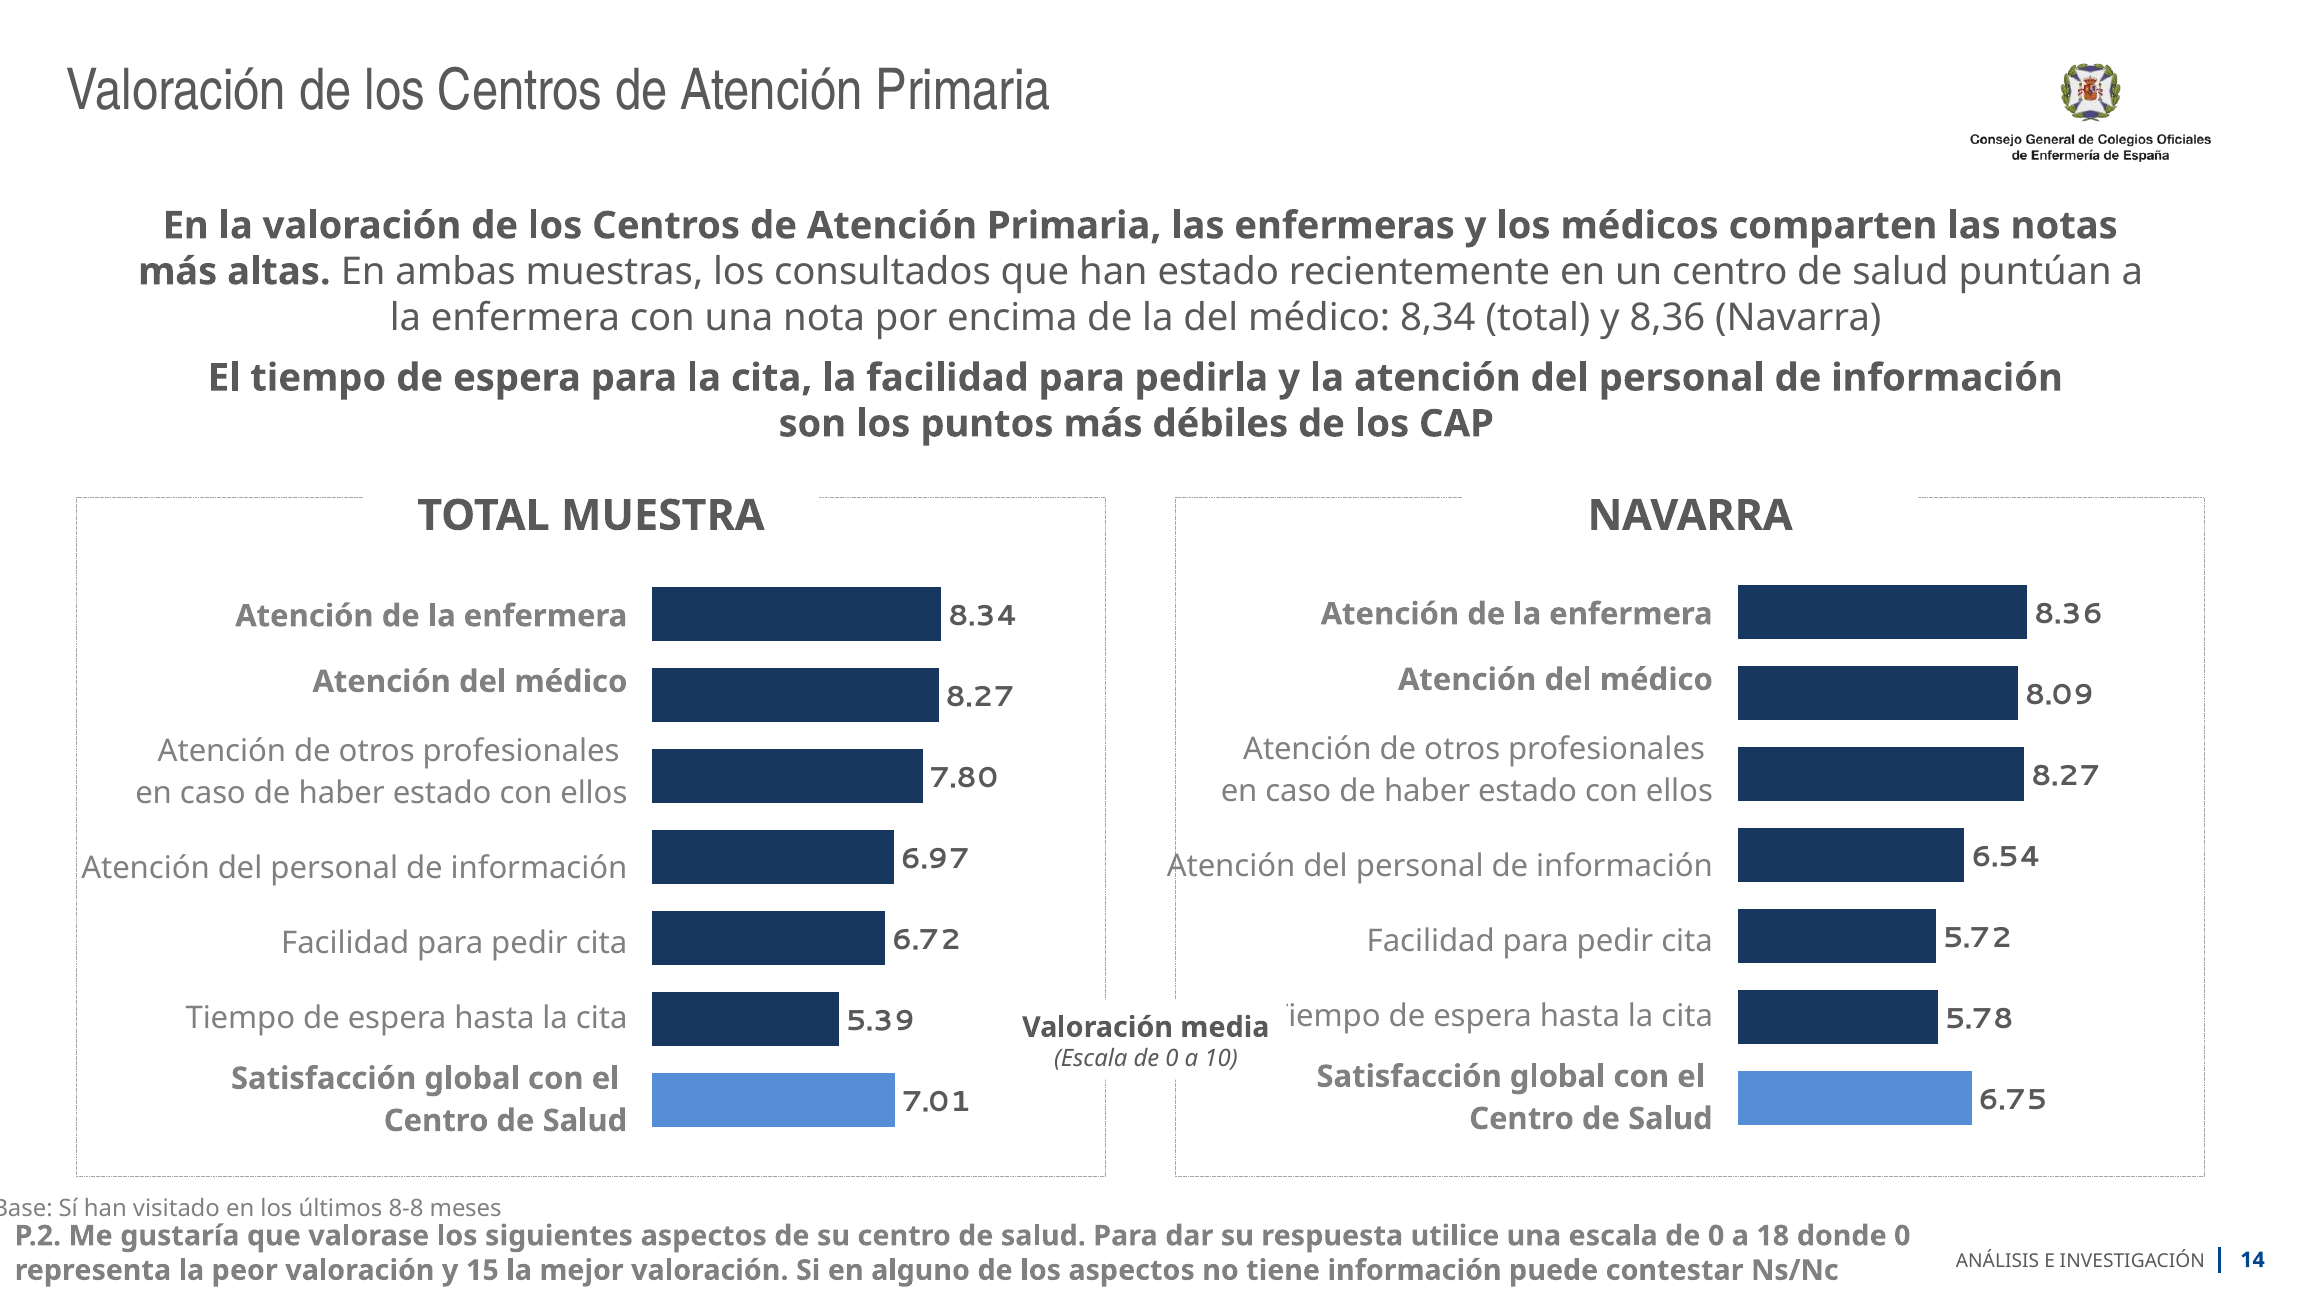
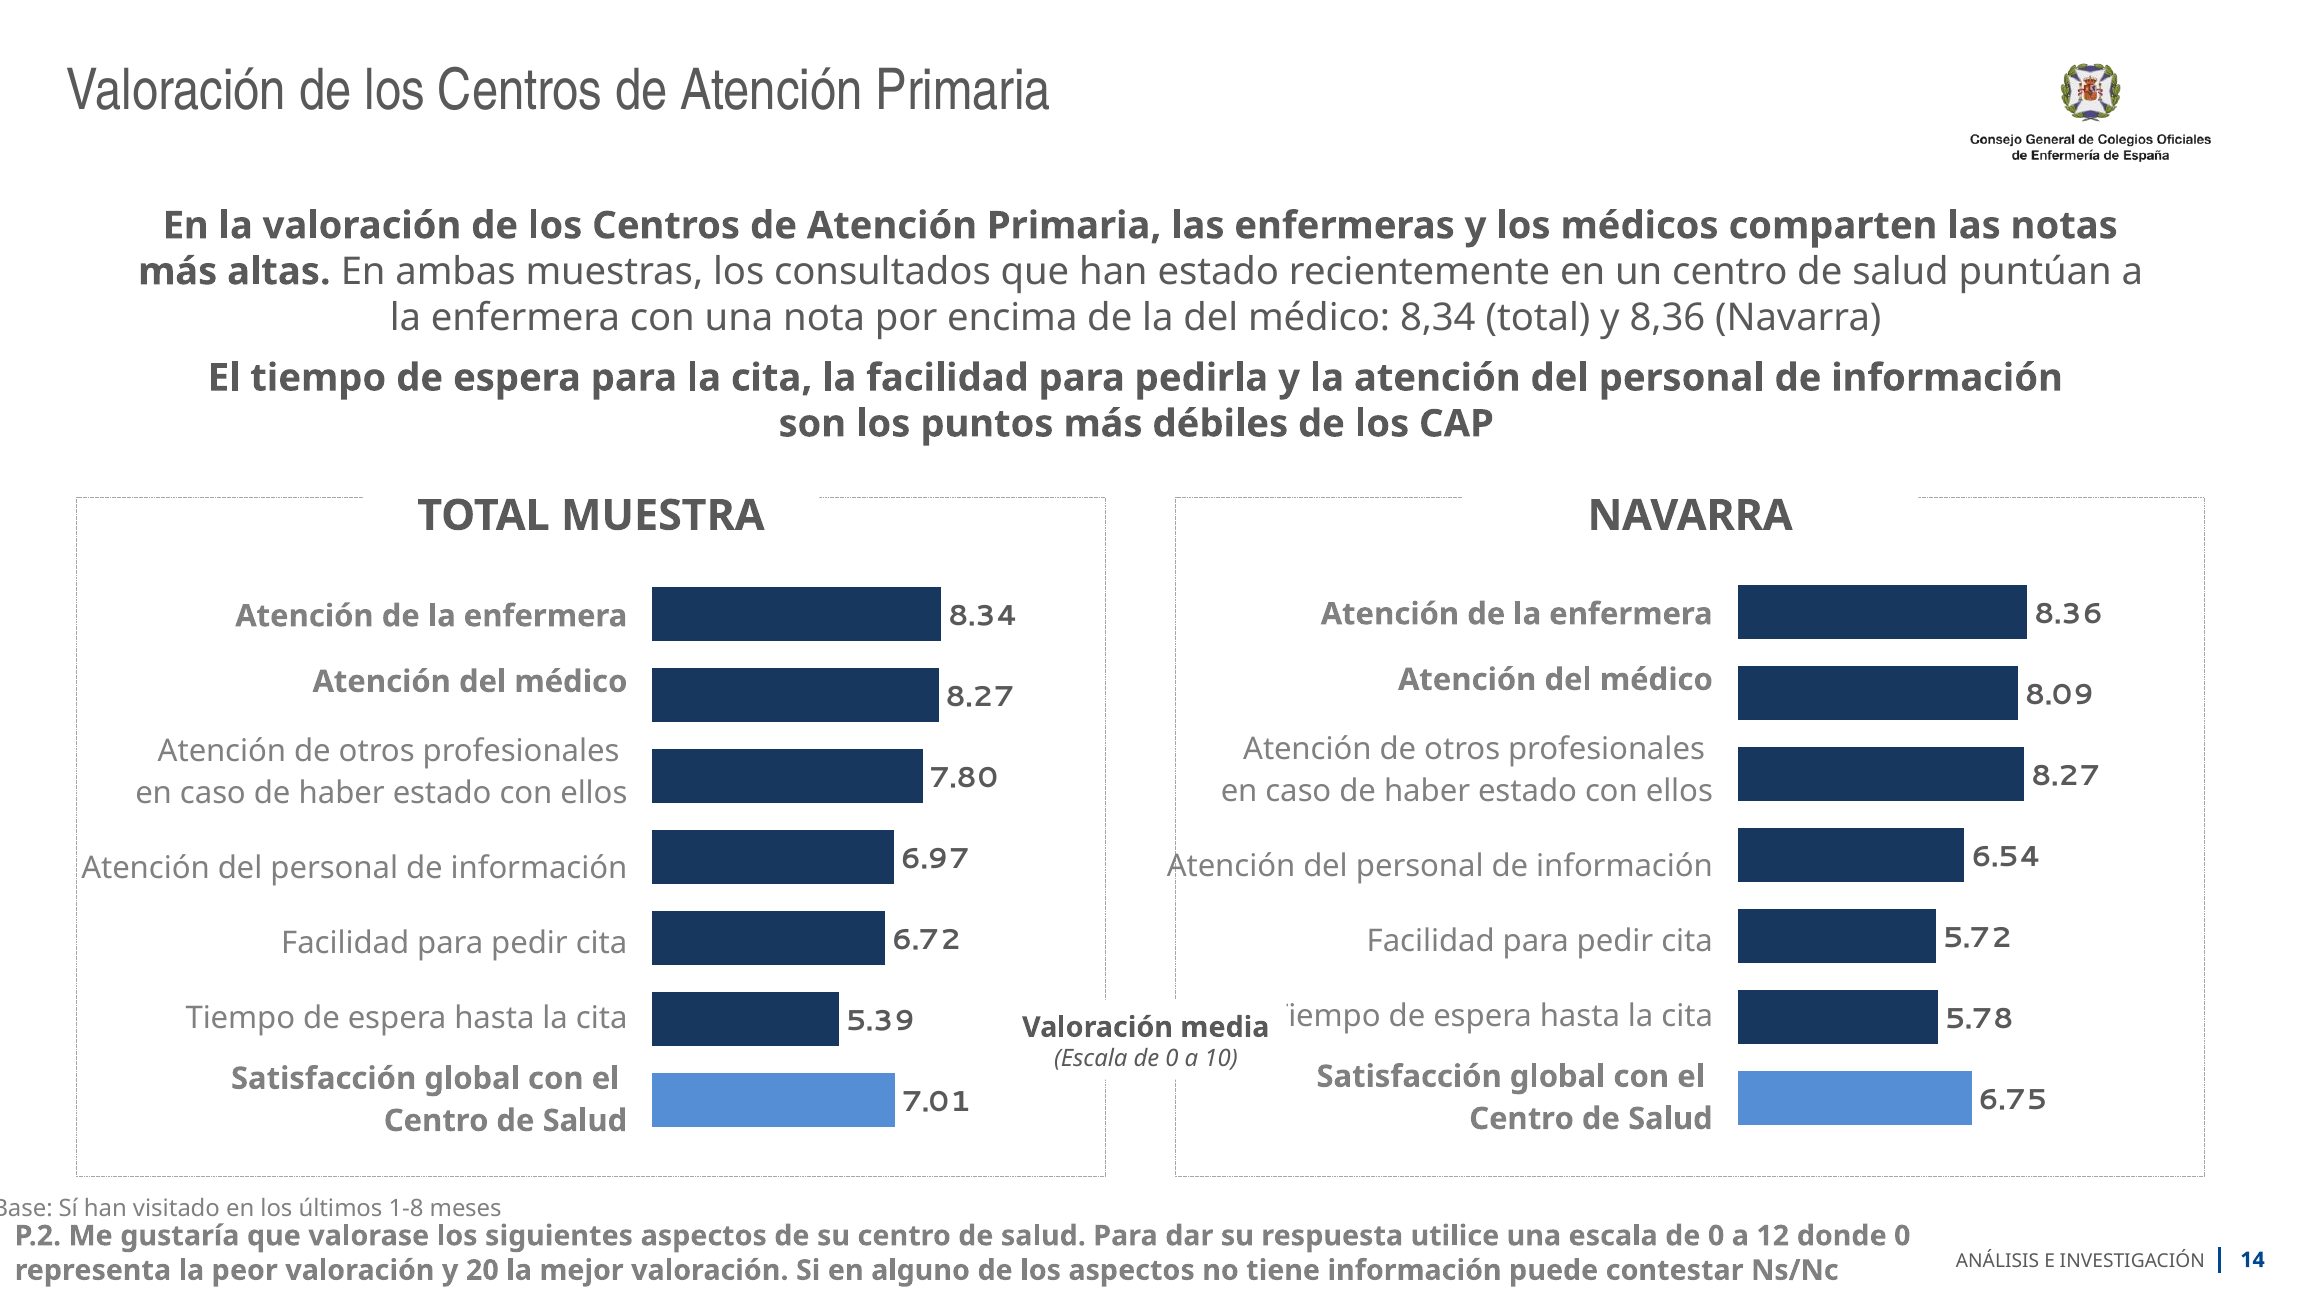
8-8: 8-8 -> 1-8
18: 18 -> 12
15: 15 -> 20
